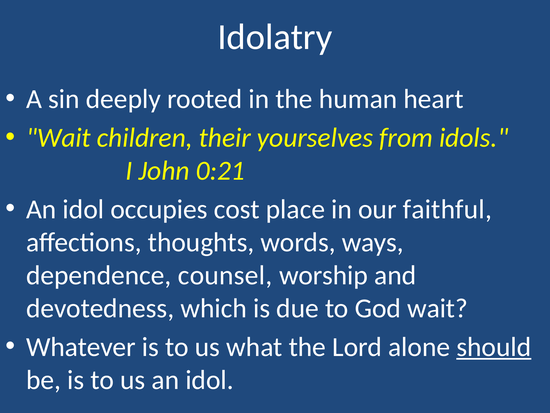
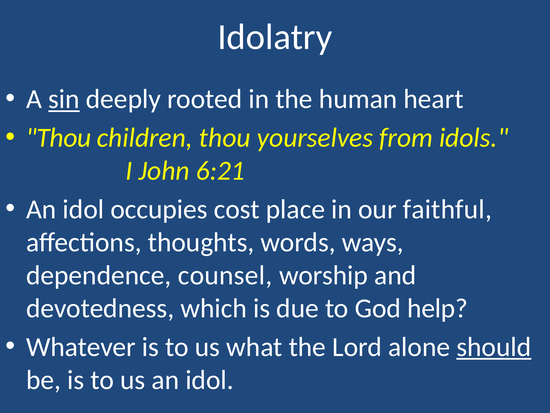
sin underline: none -> present
Wait at (58, 138): Wait -> Thou
children their: their -> thou
0:21: 0:21 -> 6:21
God wait: wait -> help
